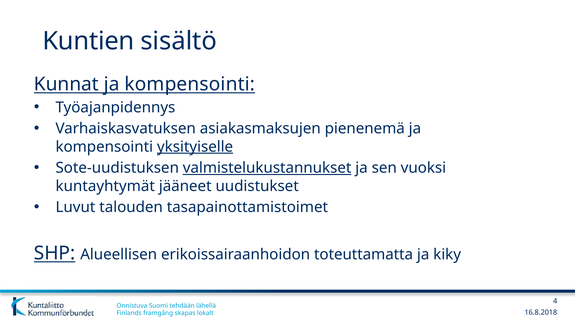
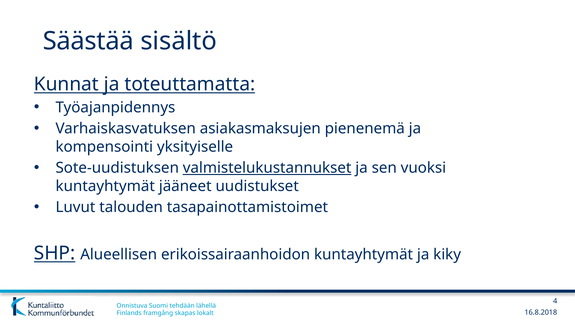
Kuntien: Kuntien -> Säästää
Kunnat ja kompensointi: kompensointi -> toteuttamatta
yksityiselle underline: present -> none
erikoissairaanhoidon toteuttamatta: toteuttamatta -> kuntayhtymät
